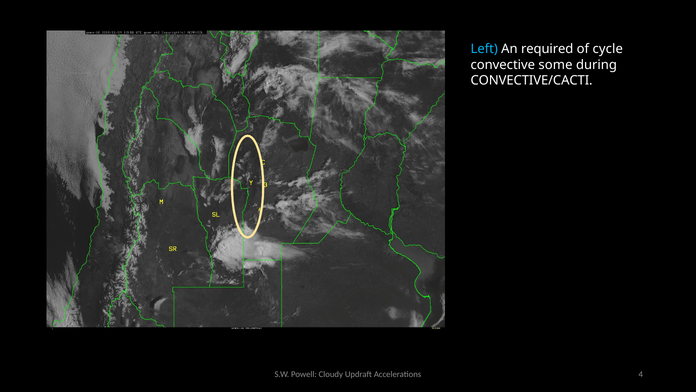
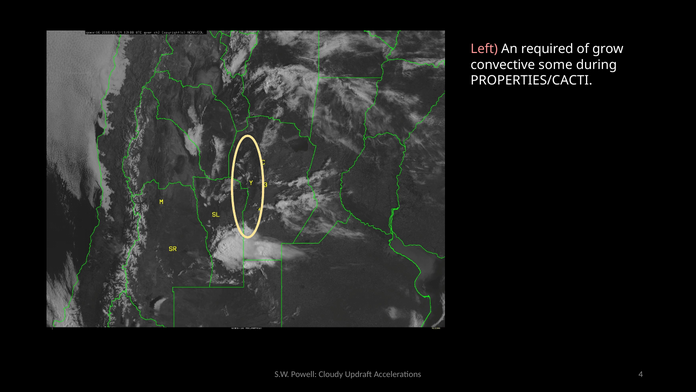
Left colour: light blue -> pink
cycle: cycle -> grow
CONVECTIVE/CACTI: CONVECTIVE/CACTI -> PROPERTIES/CACTI
